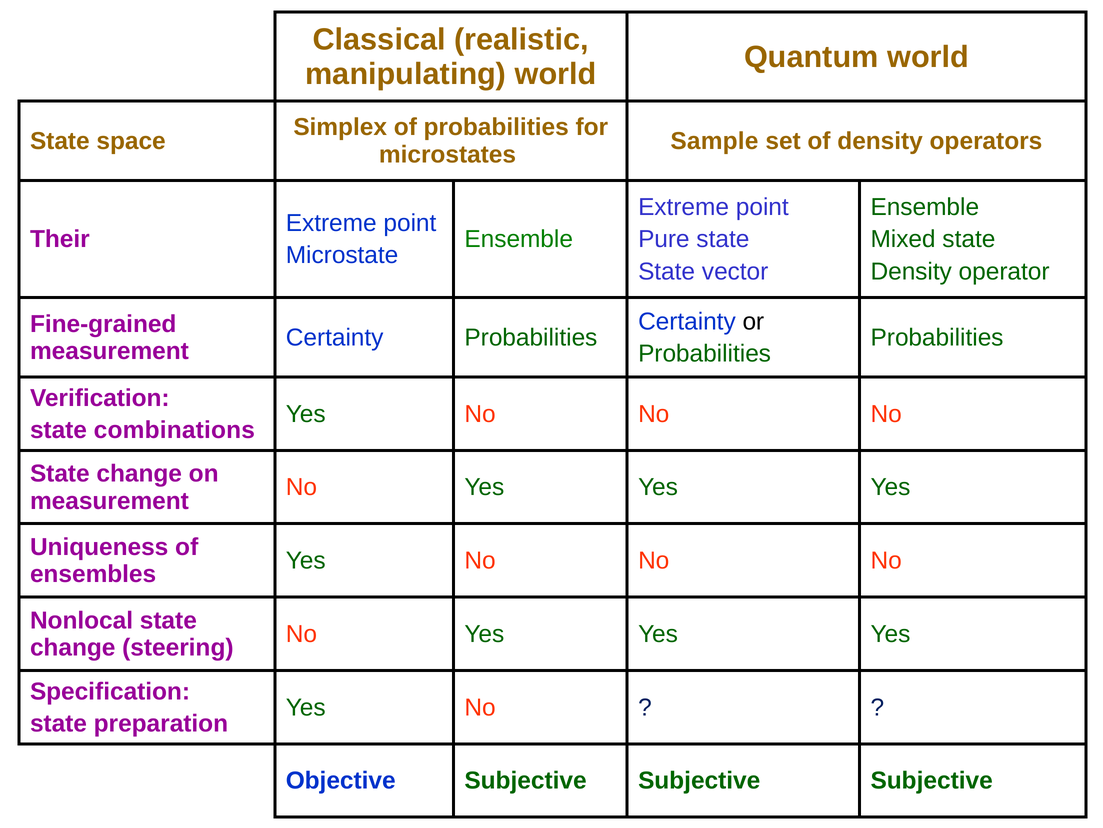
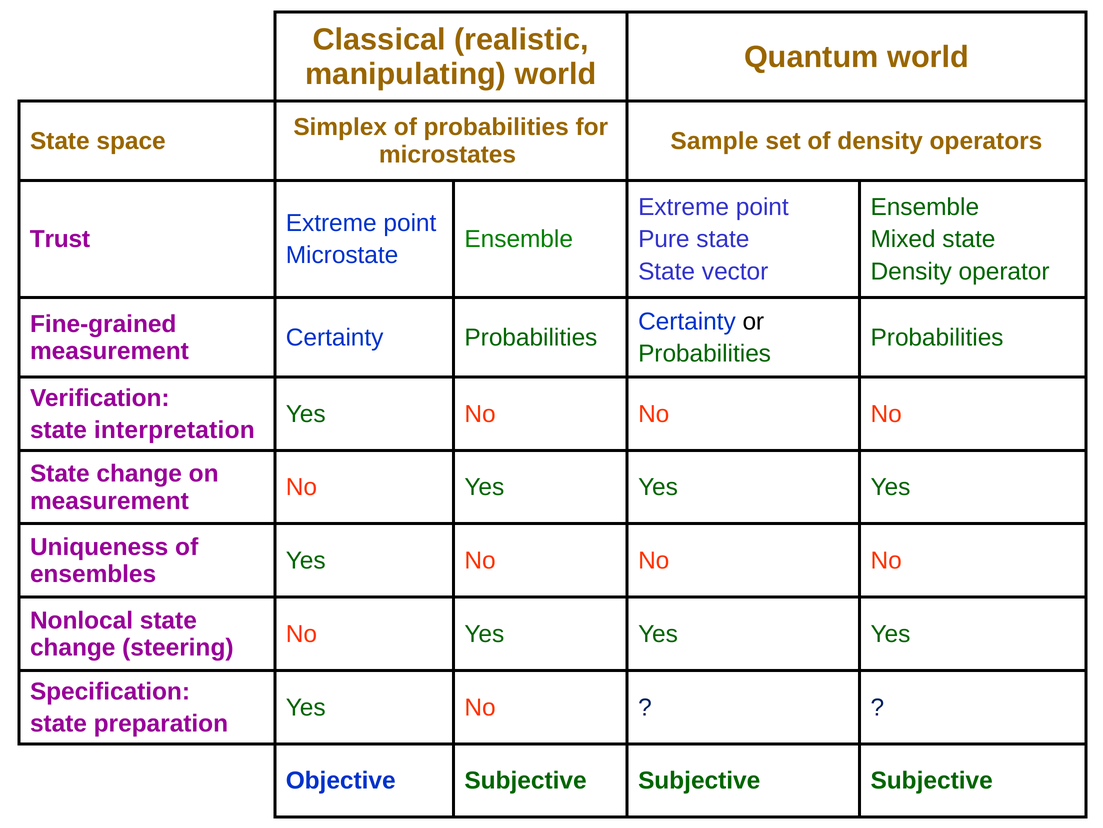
Their: Their -> Trust
combinations: combinations -> interpretation
